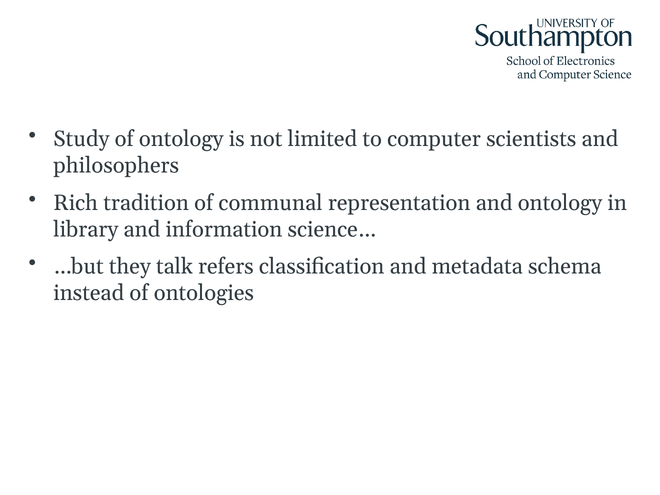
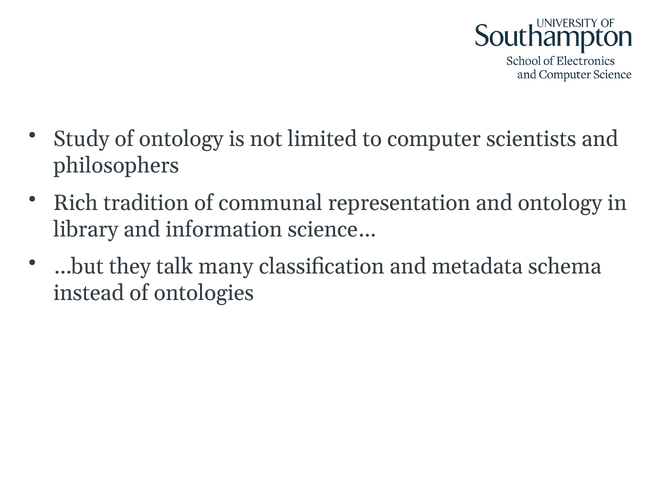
refers: refers -> many
